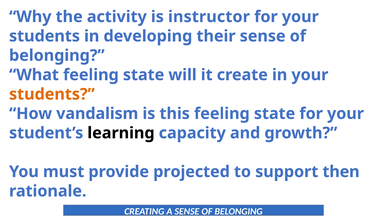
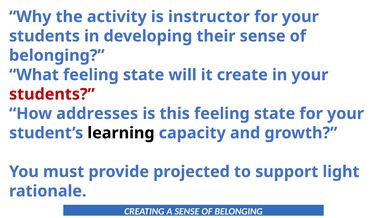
students at (52, 94) colour: orange -> red
vandalism: vandalism -> addresses
then: then -> light
